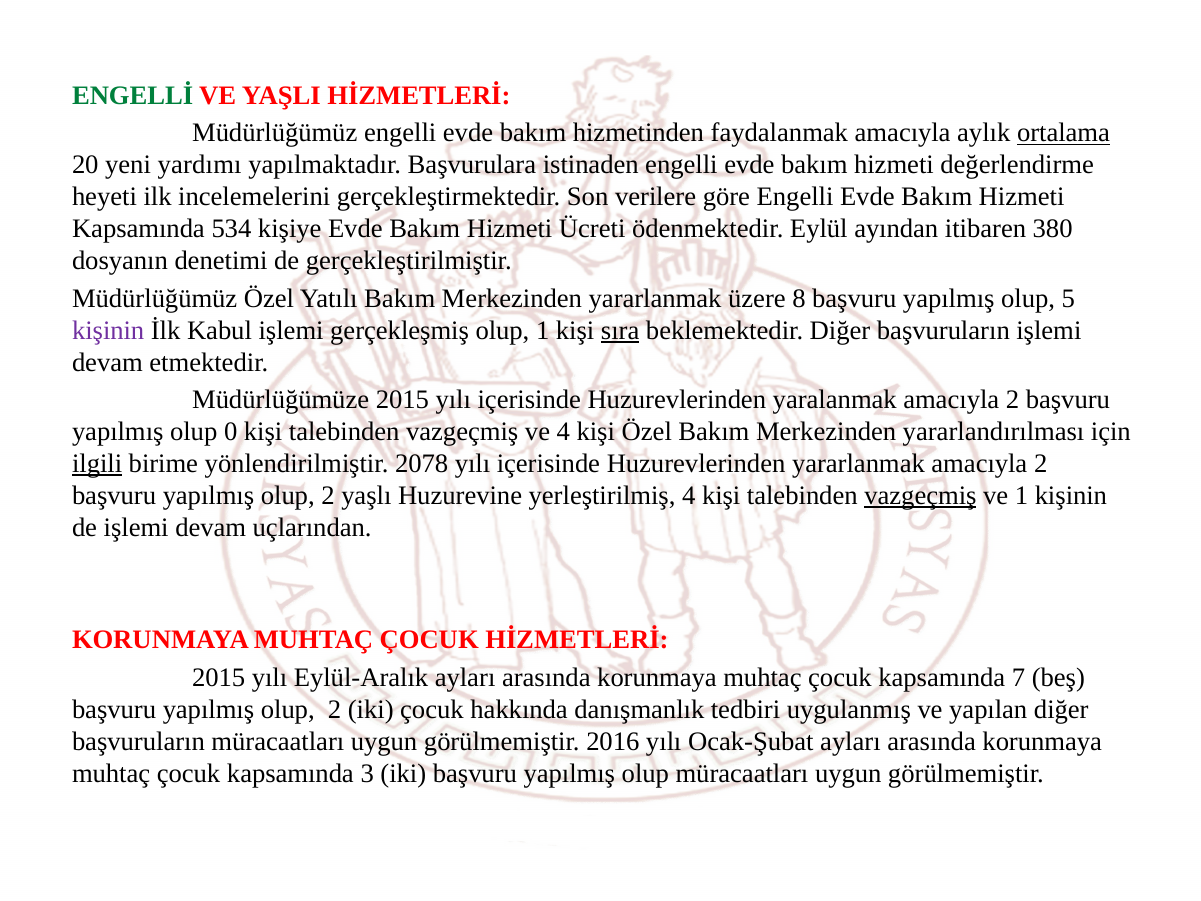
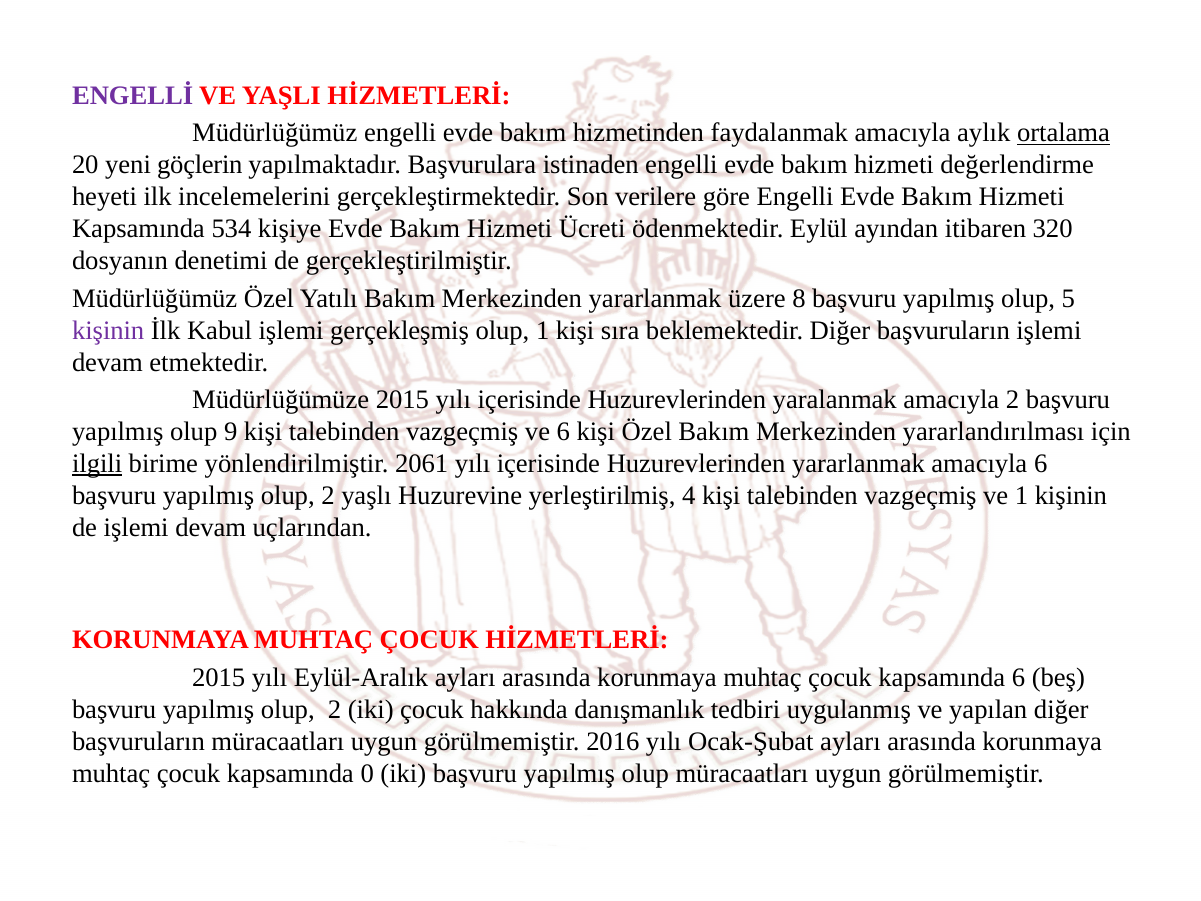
ENGELLİ colour: green -> purple
yardımı: yardımı -> göçlerin
380: 380 -> 320
sıra underline: present -> none
0: 0 -> 9
ve 4: 4 -> 6
2078: 2078 -> 2061
yararlanmak amacıyla 2: 2 -> 6
vazgeçmiş at (920, 496) underline: present -> none
kapsamında 7: 7 -> 6
3: 3 -> 0
